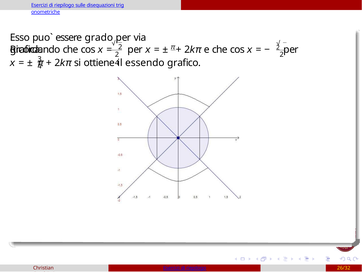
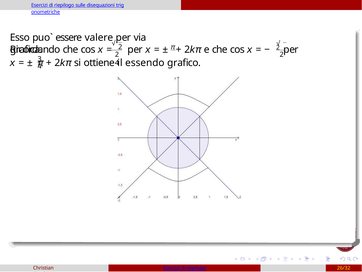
grado: grado -> valere
